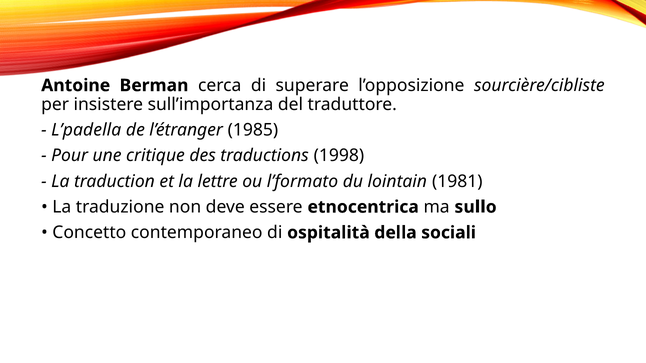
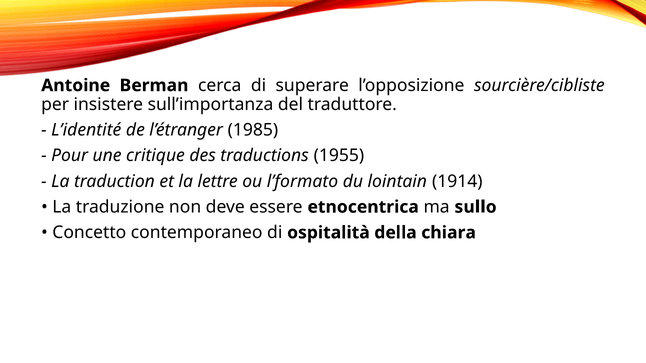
L’padella: L’padella -> L’identité
1998: 1998 -> 1955
1981: 1981 -> 1914
sociali: sociali -> chiara
